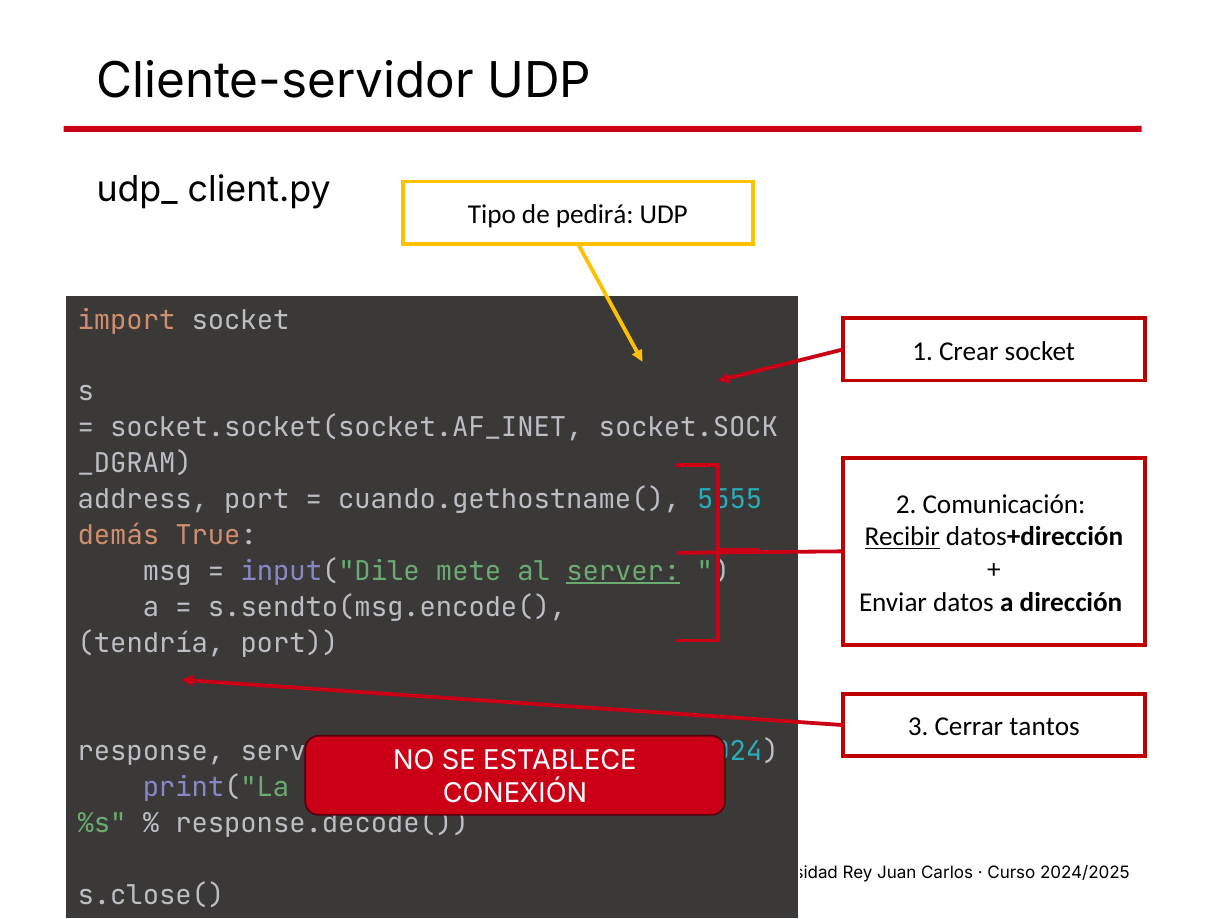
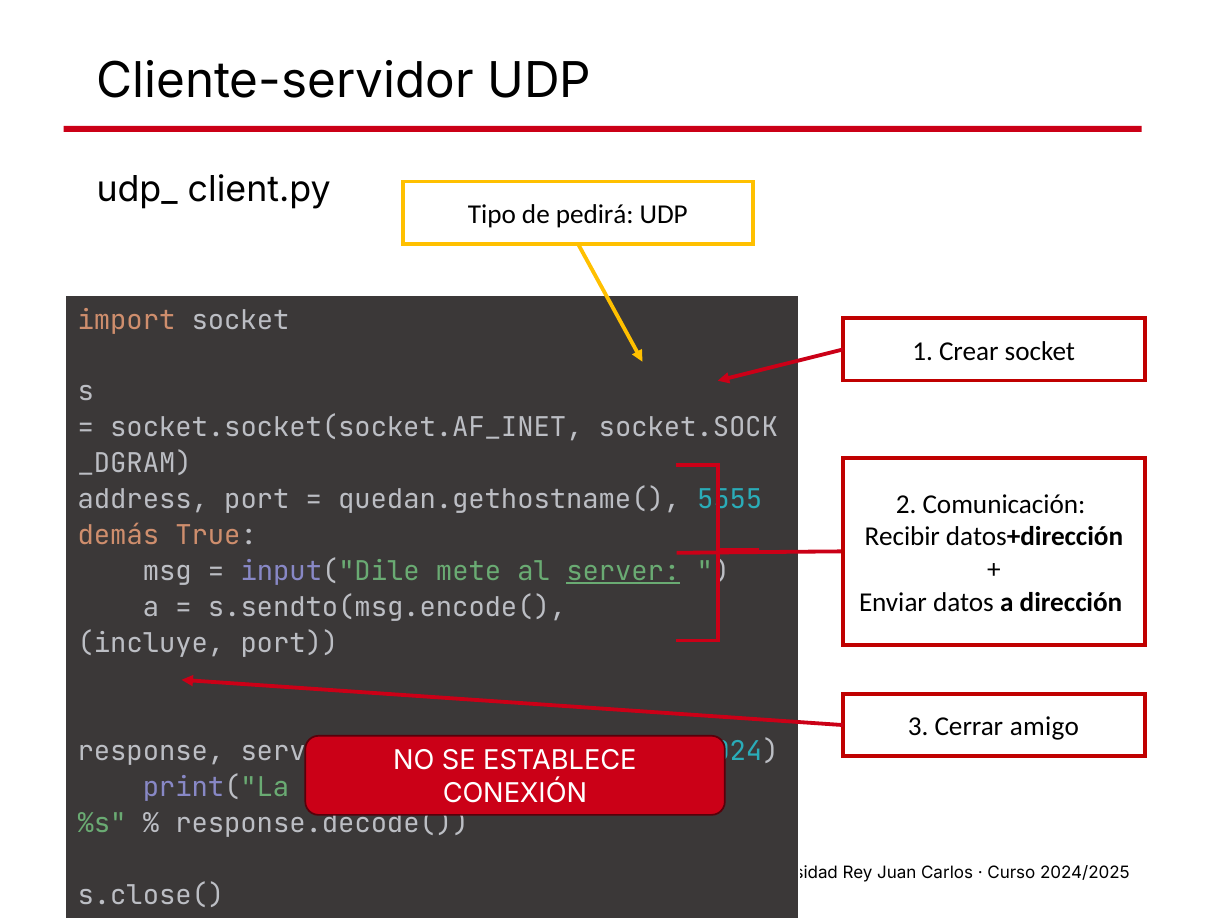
cuando.gethostname(: cuando.gethostname( -> quedan.gethostname(
Recibir underline: present -> none
tendría: tendría -> incluye
tantos: tantos -> amigo
